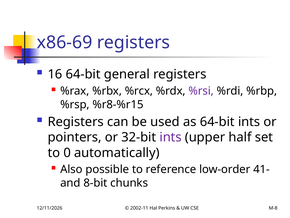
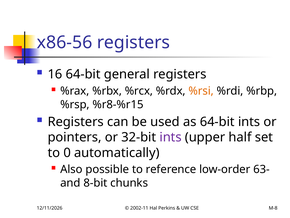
x86-69: x86-69 -> x86-56
%rsi colour: purple -> orange
41-: 41- -> 63-
